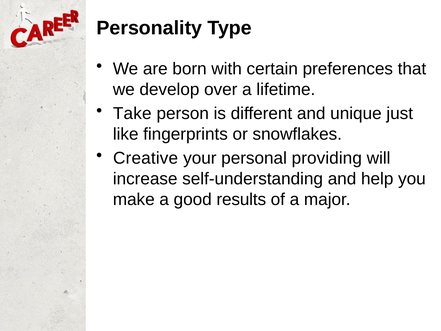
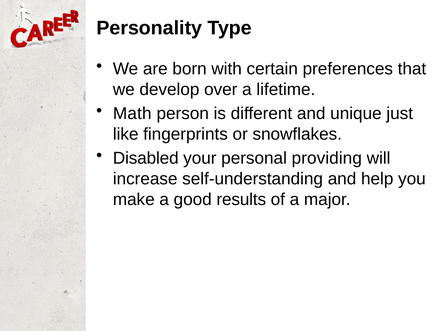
Take: Take -> Math
Creative: Creative -> Disabled
